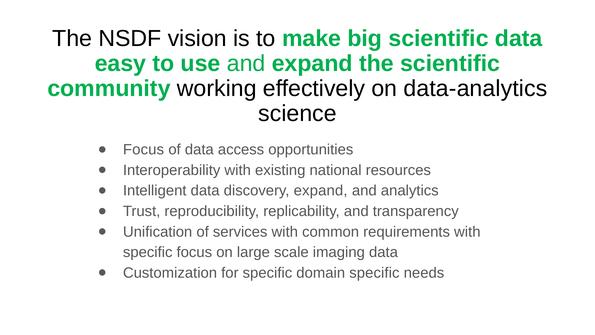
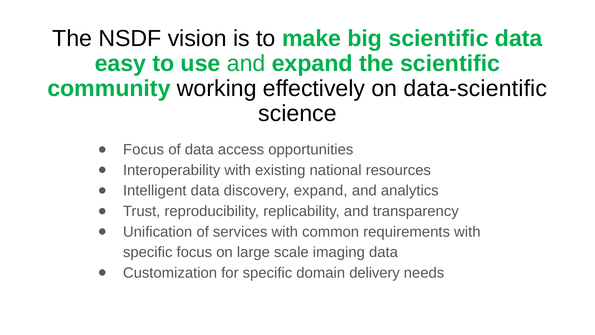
data-analytics: data-analytics -> data-scientific
domain specific: specific -> delivery
